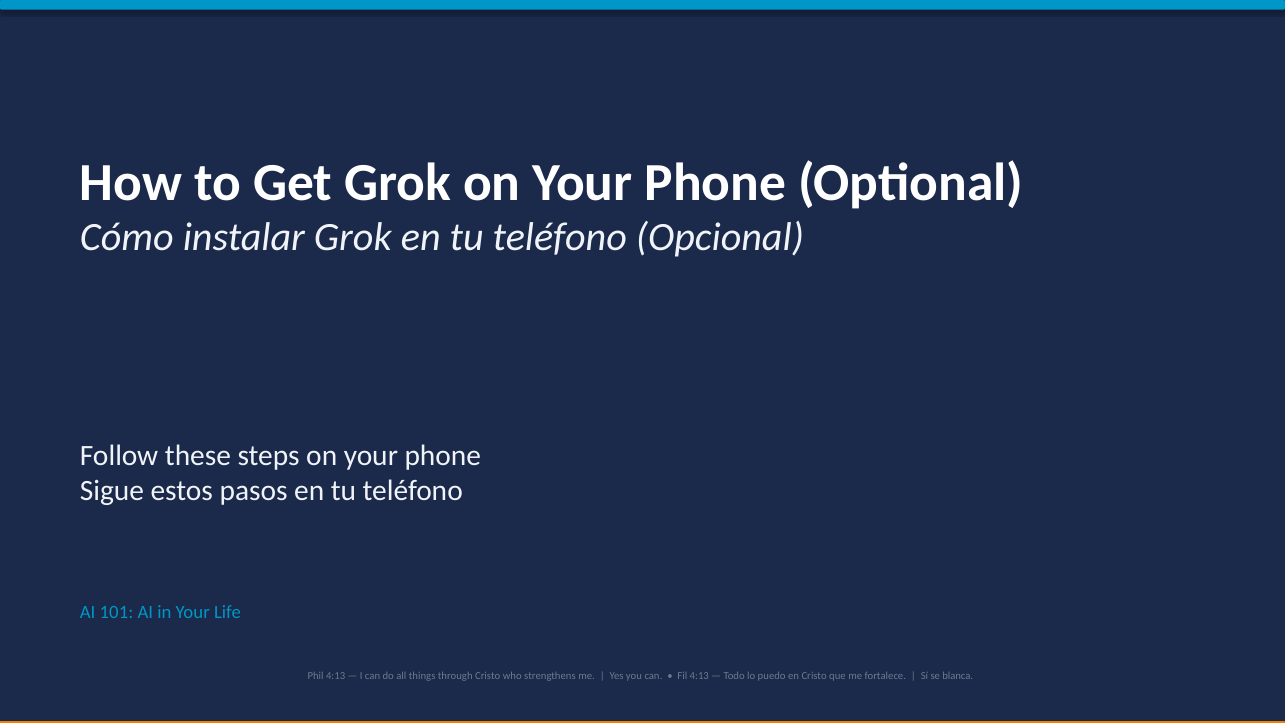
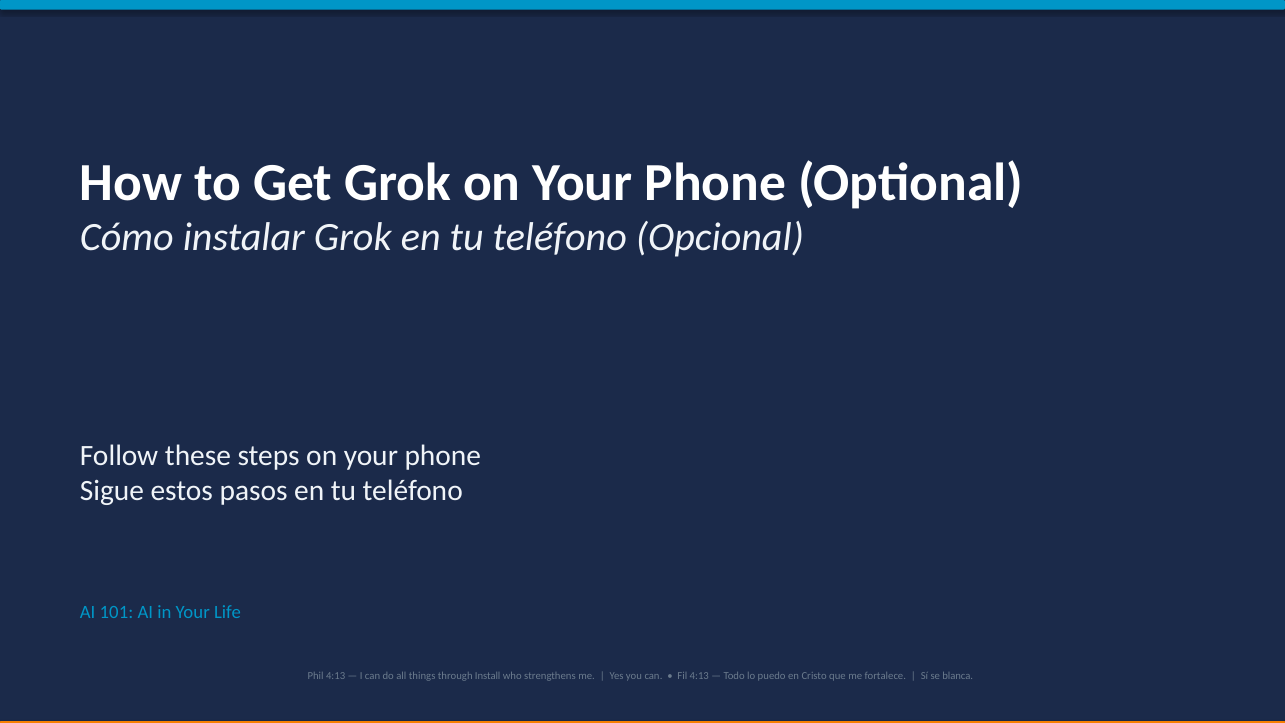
through Cristo: Cristo -> Install
